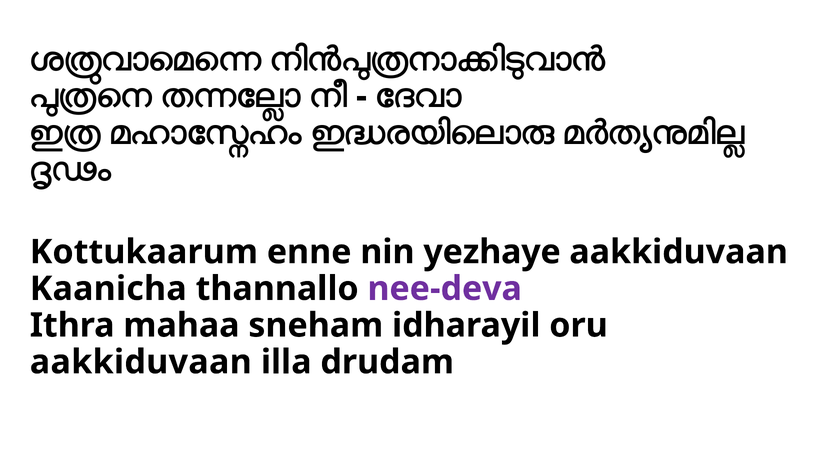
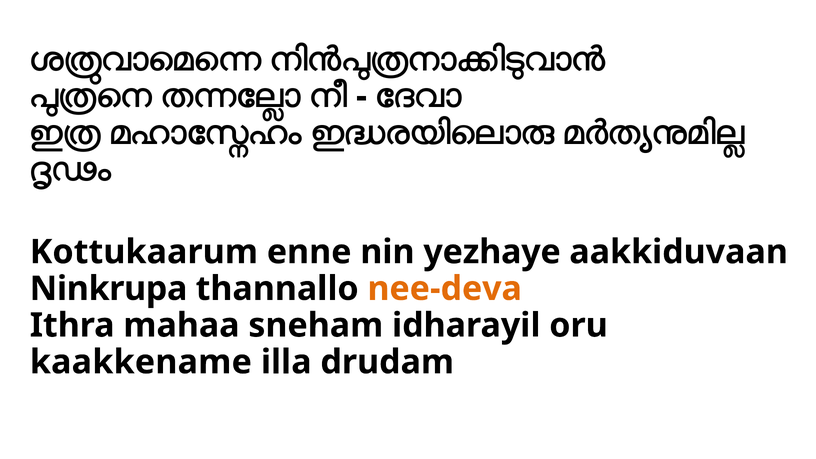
Kaanicha: Kaanicha -> Ninkrupa
nee-deva colour: purple -> orange
aakkiduvaan at (141, 362): aakkiduvaan -> kaakkename
